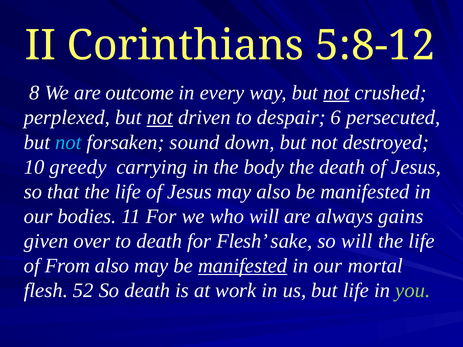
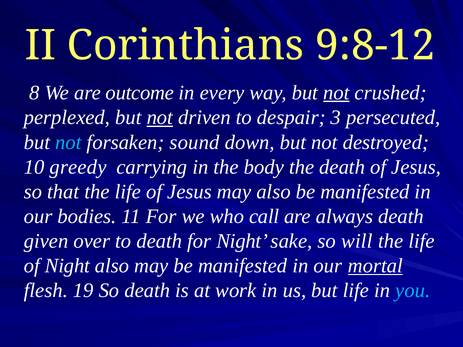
5:8-12: 5:8-12 -> 9:8-12
6: 6 -> 3
who will: will -> call
always gains: gains -> death
for Flesh: Flesh -> Night
of From: From -> Night
manifested at (243, 266) underline: present -> none
mortal underline: none -> present
52: 52 -> 19
you colour: light green -> light blue
